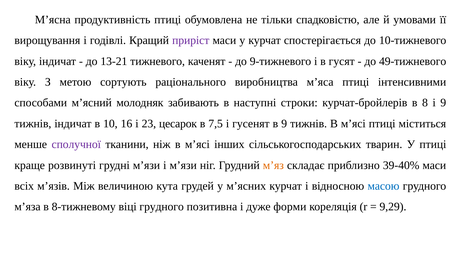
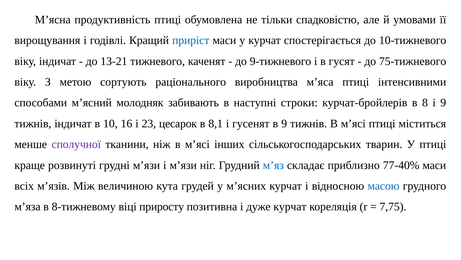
приріст colour: purple -> blue
49-тижневого: 49-тижневого -> 75-тижневого
7,5: 7,5 -> 8,1
м’яз colour: orange -> blue
39-40%: 39-40% -> 77-40%
віці грудного: грудного -> приросту
дуже форми: форми -> курчат
9,29: 9,29 -> 7,75
